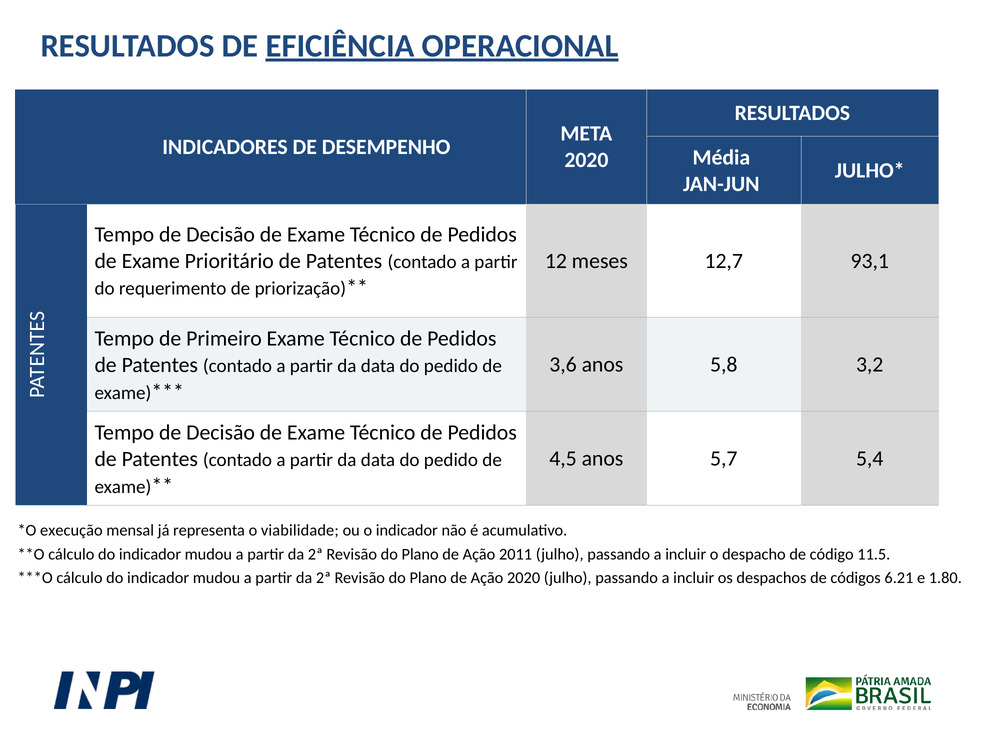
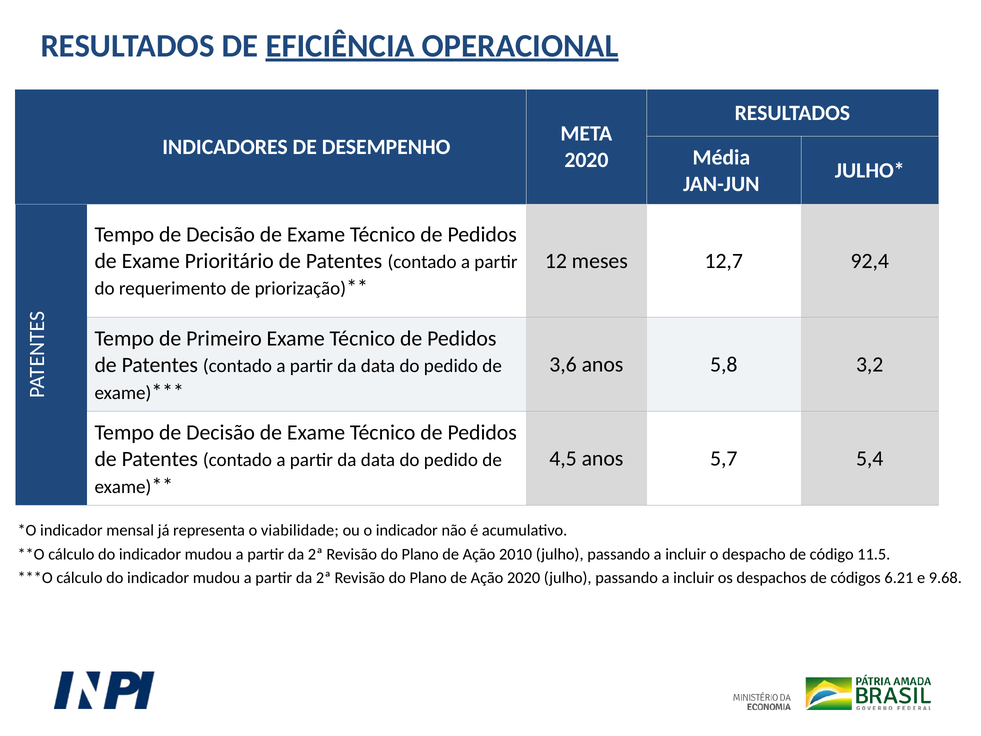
93,1: 93,1 -> 92,4
execução at (71, 530): execução -> indicador
2011: 2011 -> 2010
1.80: 1.80 -> 9.68
